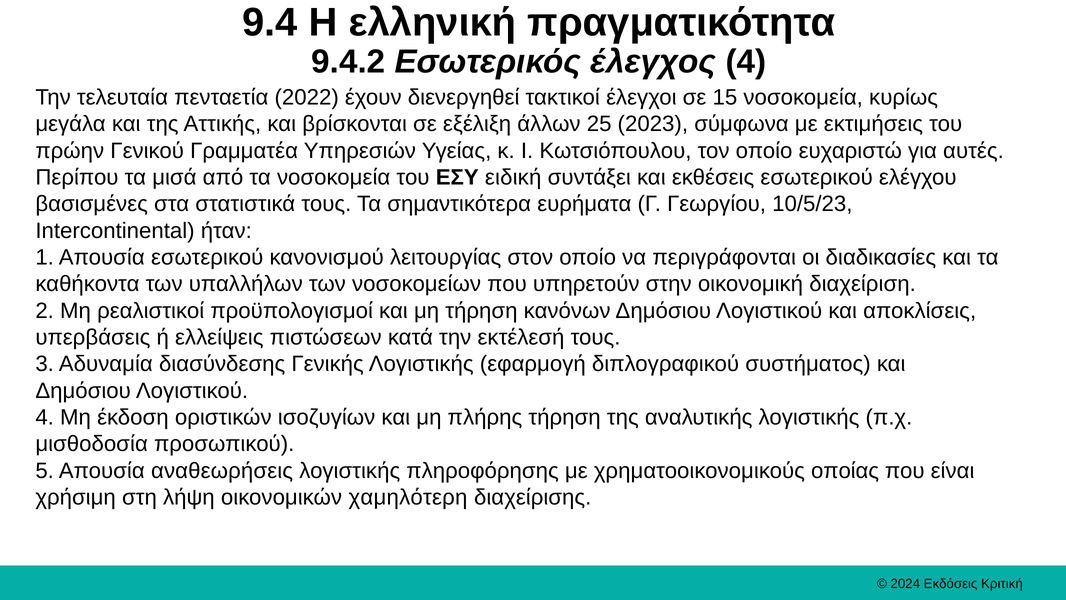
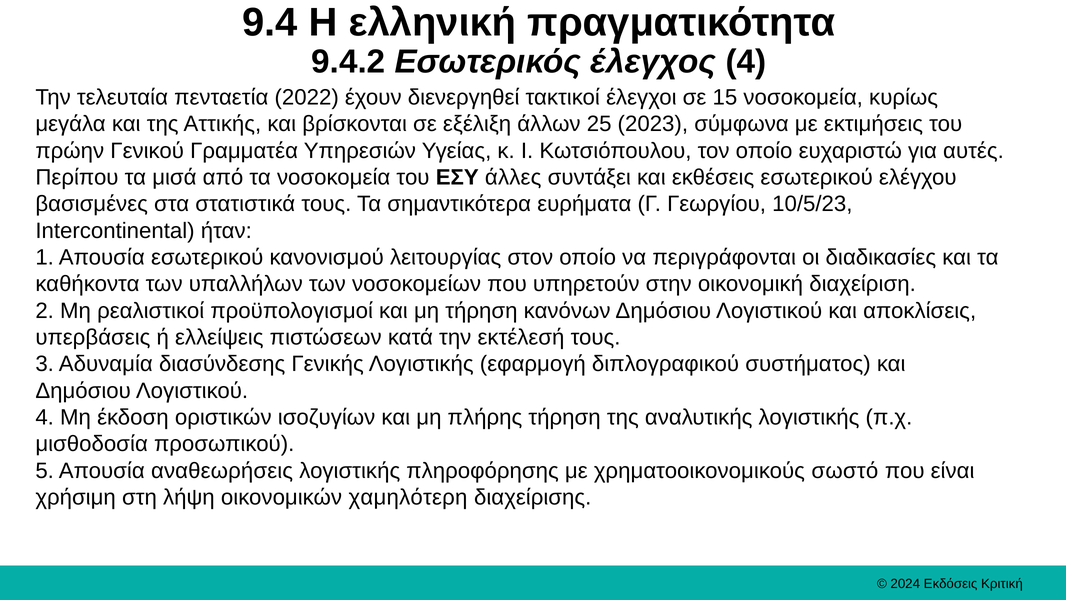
ειδική: ειδική -> άλλες
οποίας: οποίας -> σωστό
